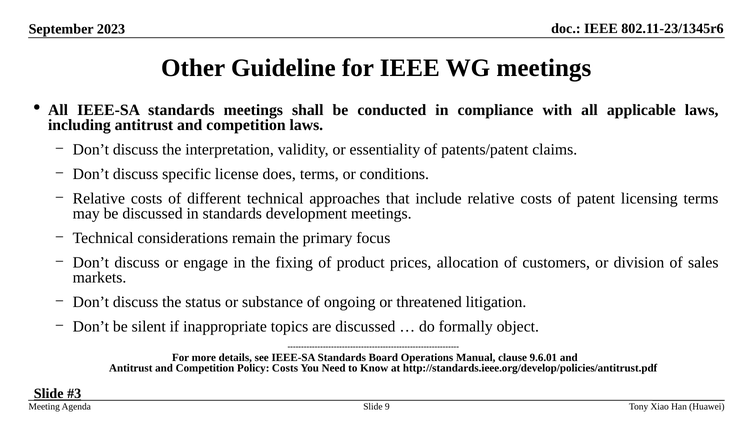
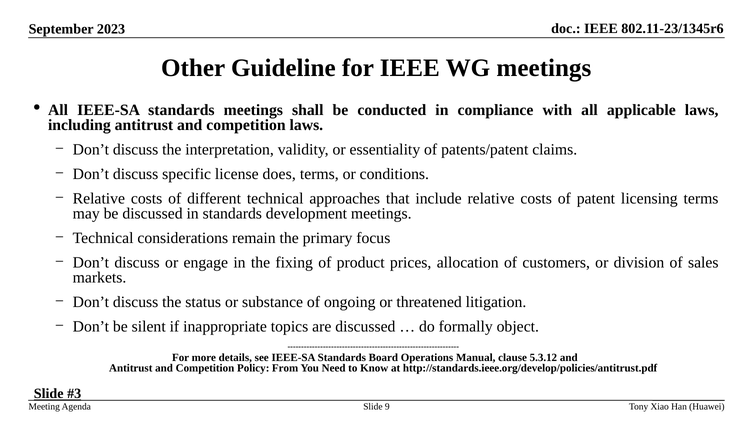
9.6.01: 9.6.01 -> 5.3.12
Policy Costs: Costs -> From
